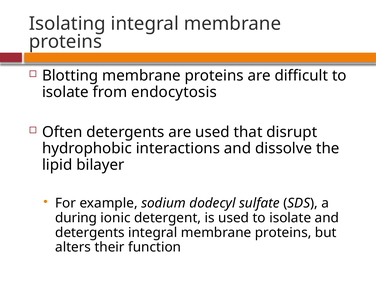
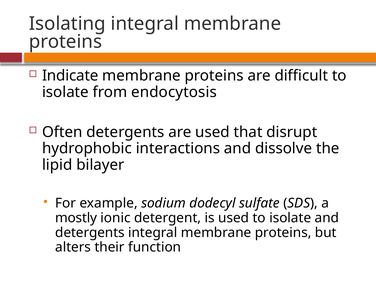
Blotting: Blotting -> Indicate
during: during -> mostly
